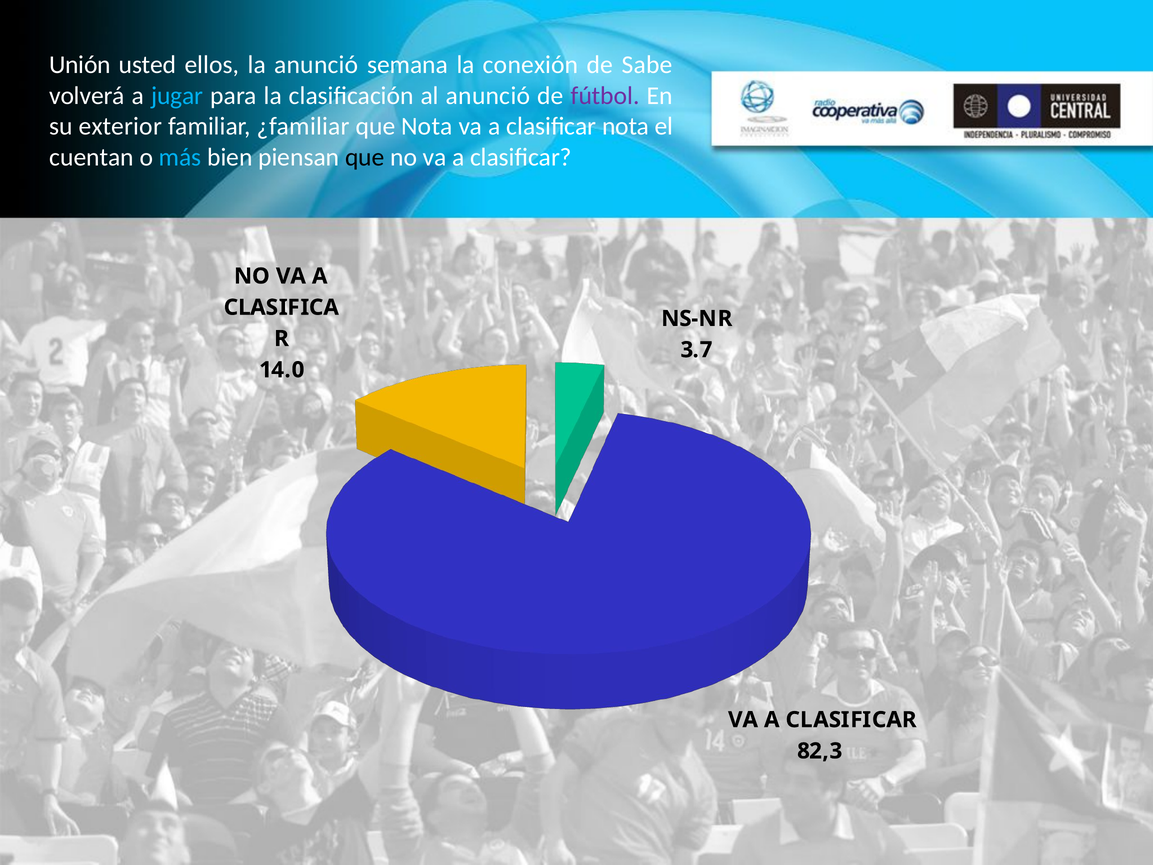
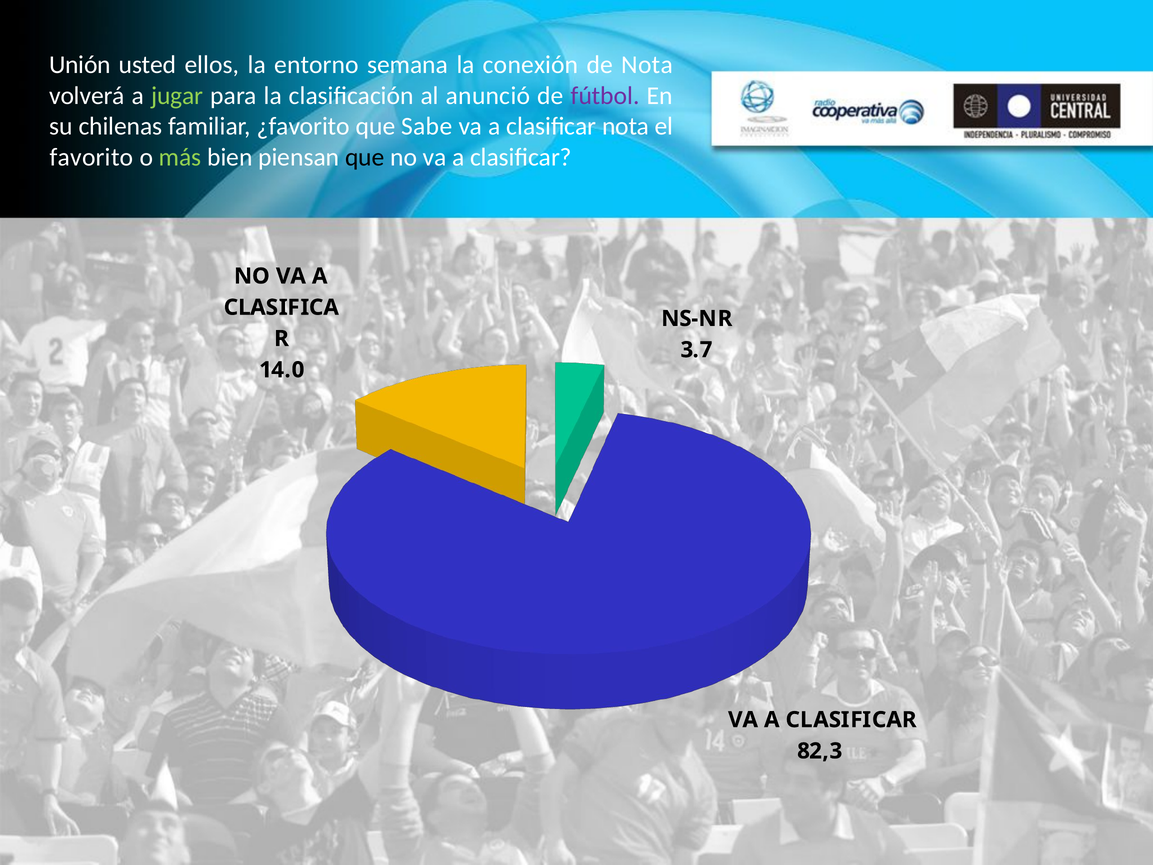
la anunció: anunció -> entorno
de Sabe: Sabe -> Nota
jugar colour: light blue -> light green
exterior: exterior -> chilenas
¿familiar: ¿familiar -> ¿favorito
que Nota: Nota -> Sabe
cuentan: cuentan -> favorito
más colour: light blue -> light green
